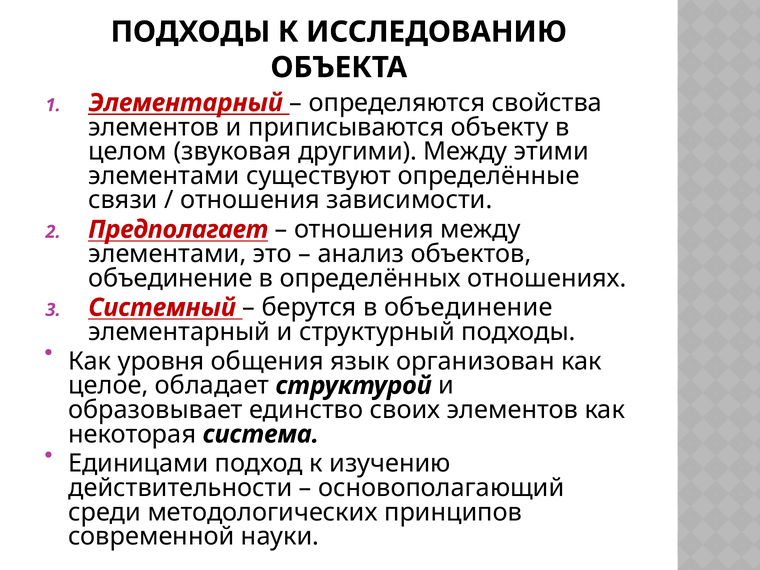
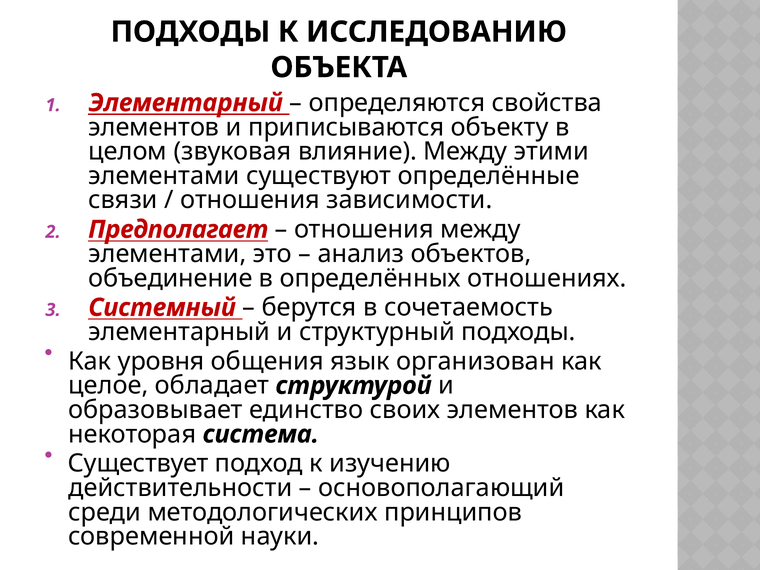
другими: другими -> влияние
в объединение: объединение -> сочетаемость
Единицами: Единицами -> Существует
